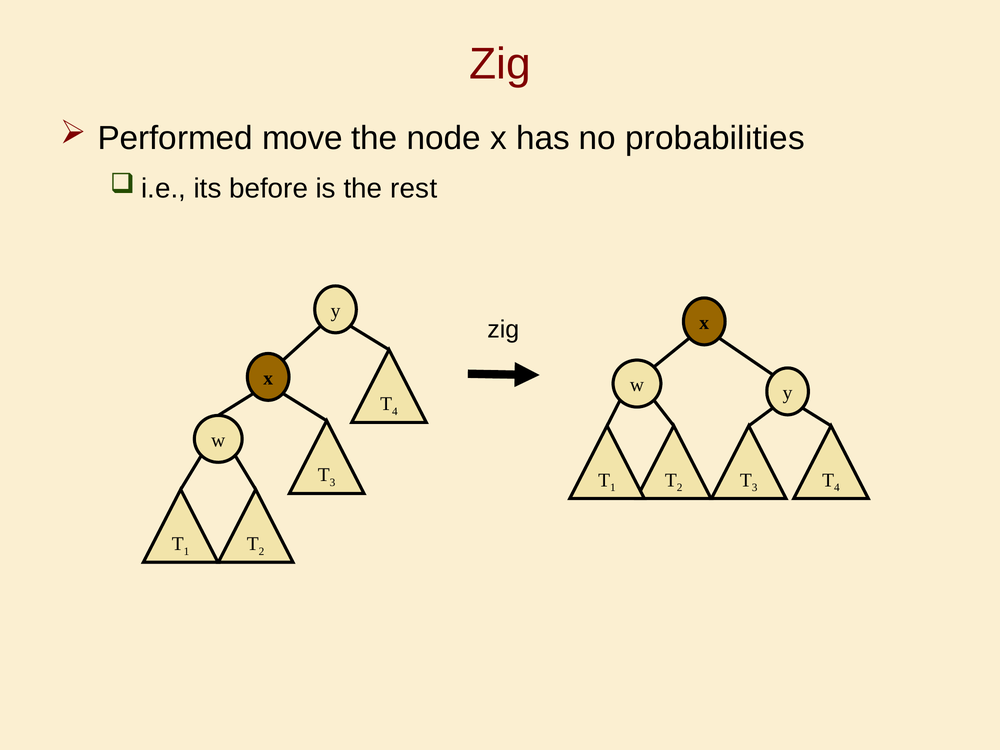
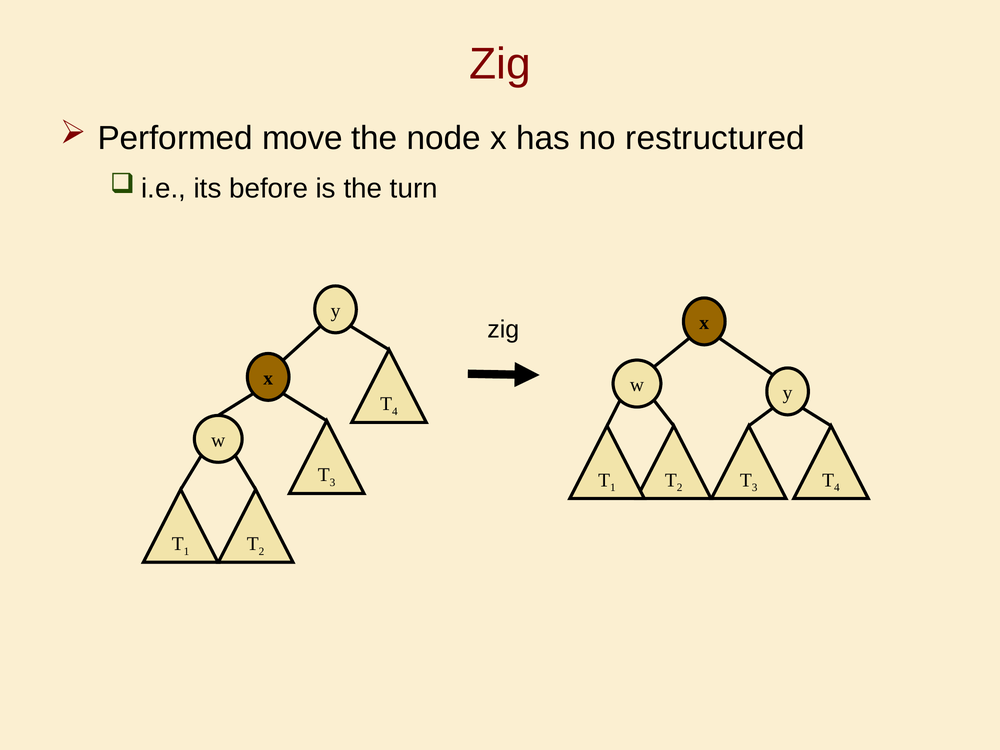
probabilities: probabilities -> restructured
rest: rest -> turn
